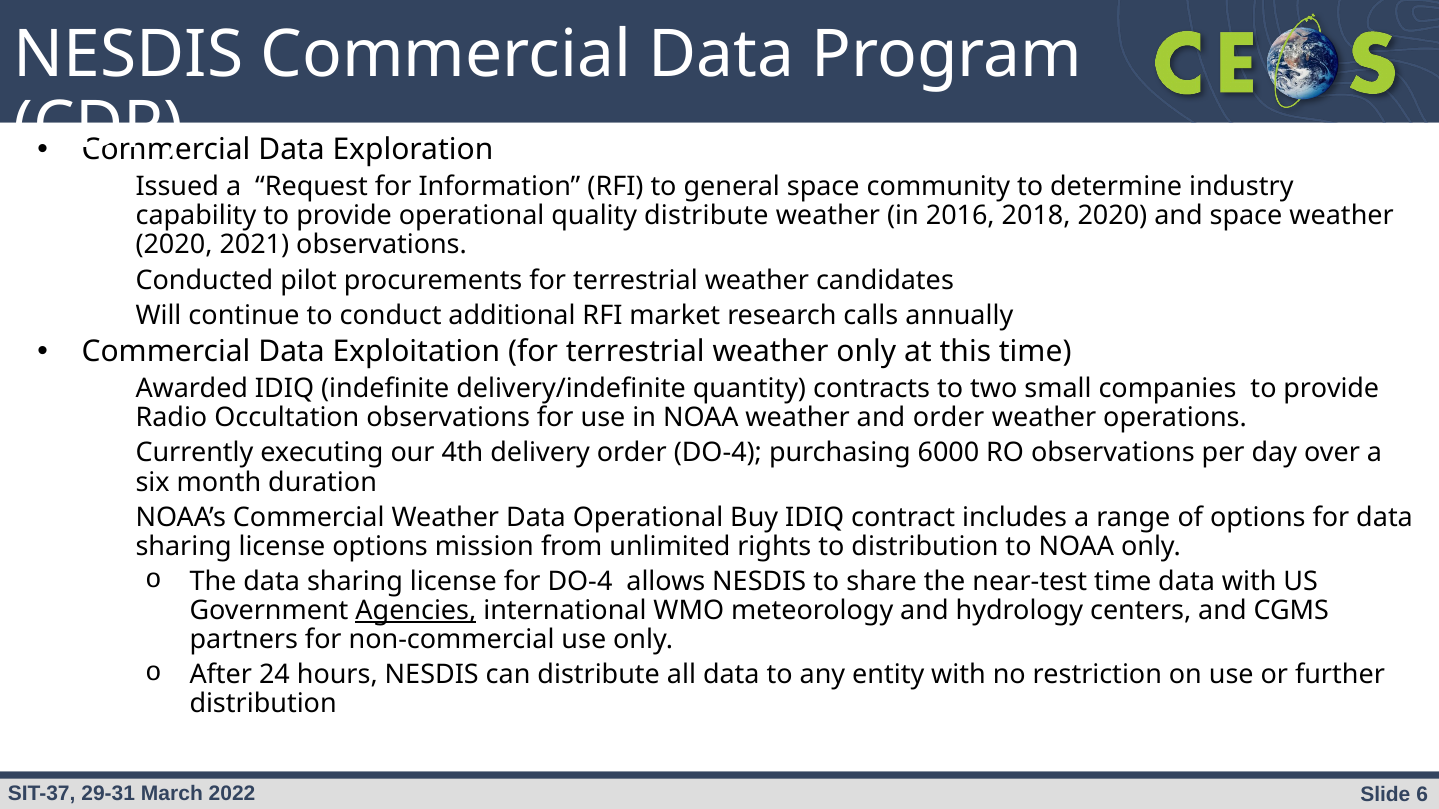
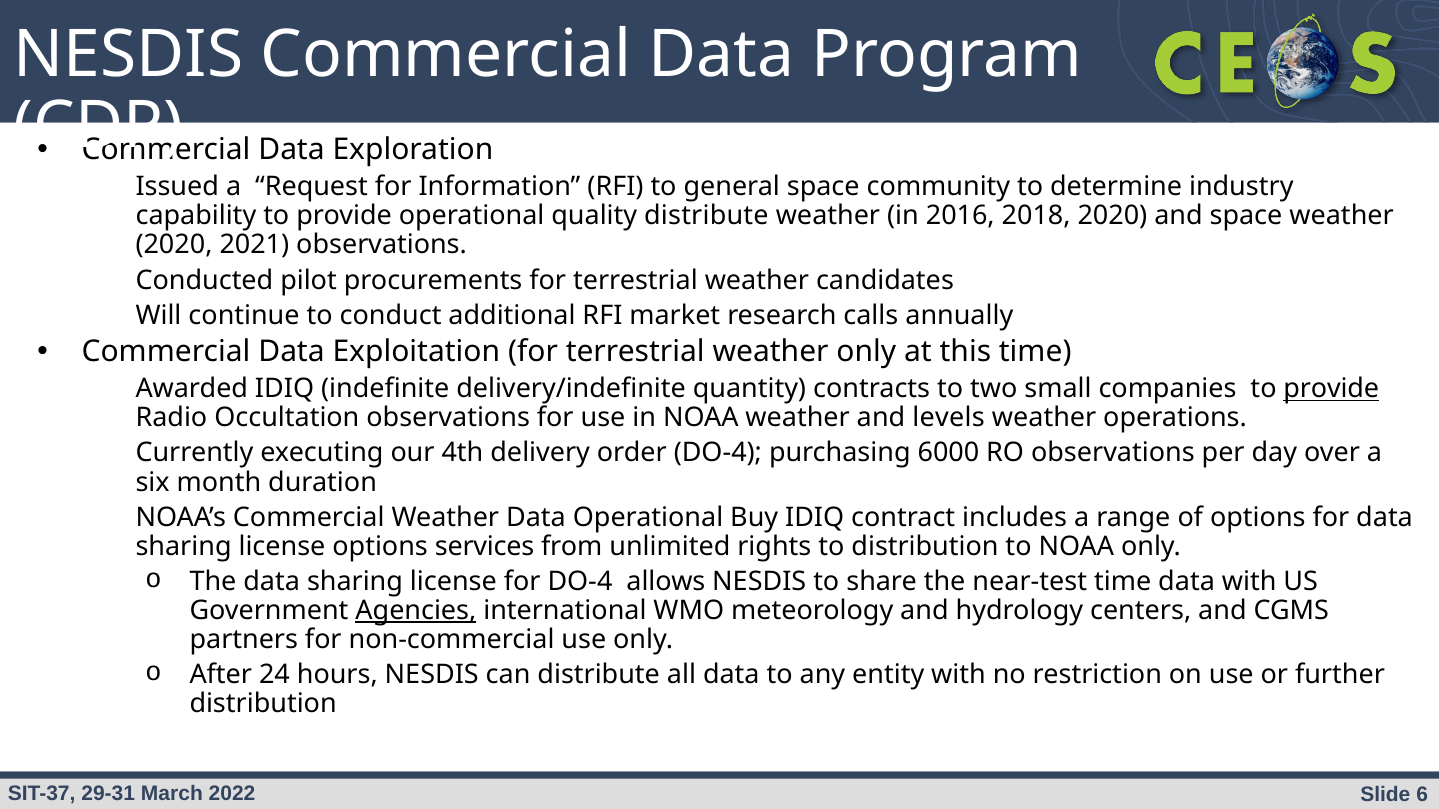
provide at (1331, 389) underline: none -> present
and order: order -> levels
mission: mission -> services
